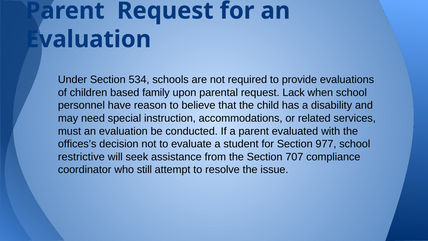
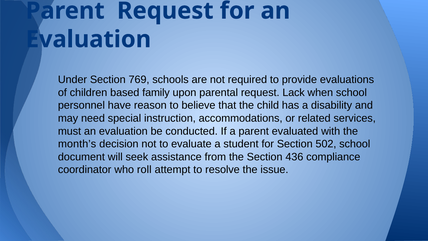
534: 534 -> 769
offices’s: offices’s -> month’s
977: 977 -> 502
restrictive: restrictive -> document
707: 707 -> 436
still: still -> roll
